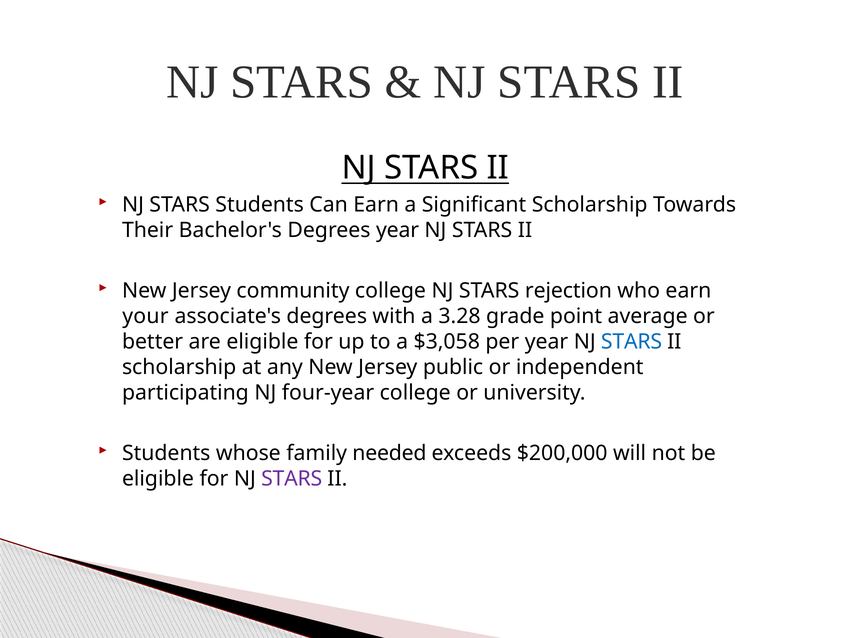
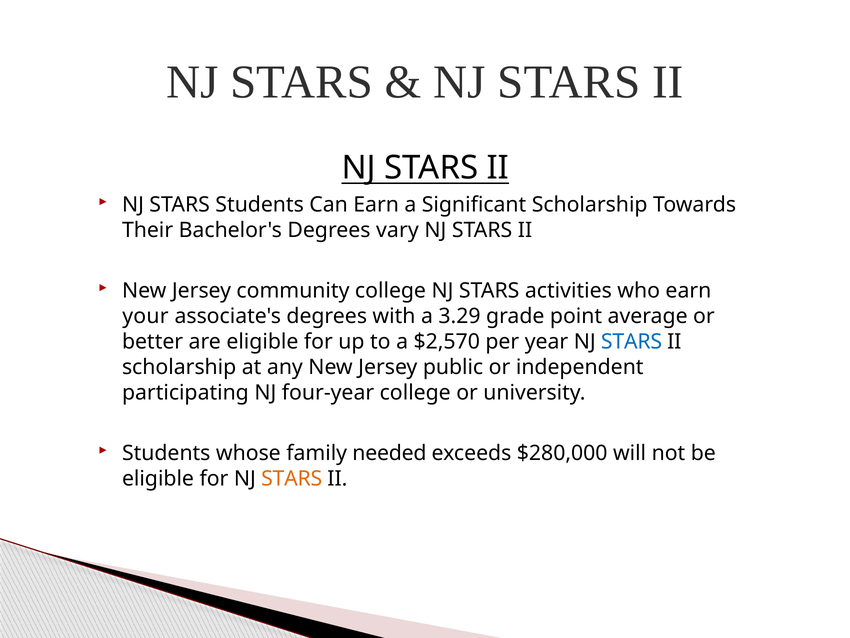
Degrees year: year -> vary
rejection: rejection -> activities
3.28: 3.28 -> 3.29
$3,058: $3,058 -> $2,570
$200,000: $200,000 -> $280,000
STARS at (292, 478) colour: purple -> orange
